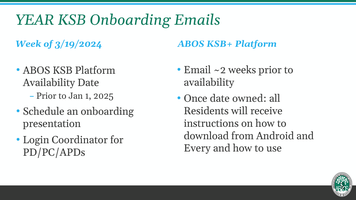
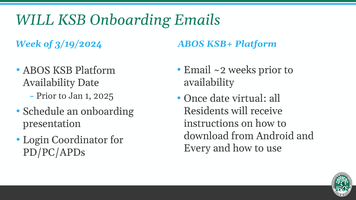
YEAR at (35, 20): YEAR -> WILL
owned: owned -> virtual
